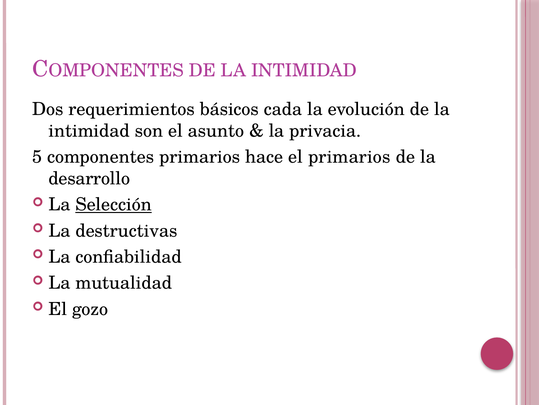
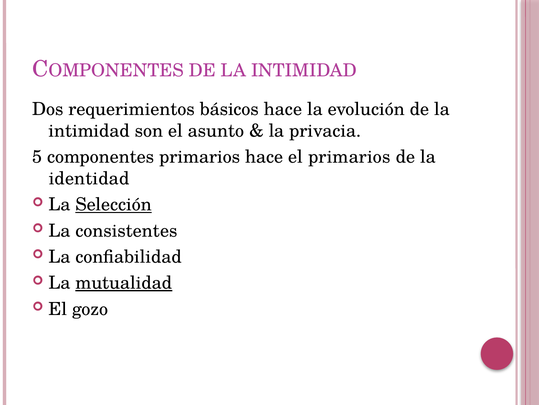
básicos cada: cada -> hace
desarrollo: desarrollo -> identidad
destructivas: destructivas -> consistentes
mutualidad underline: none -> present
